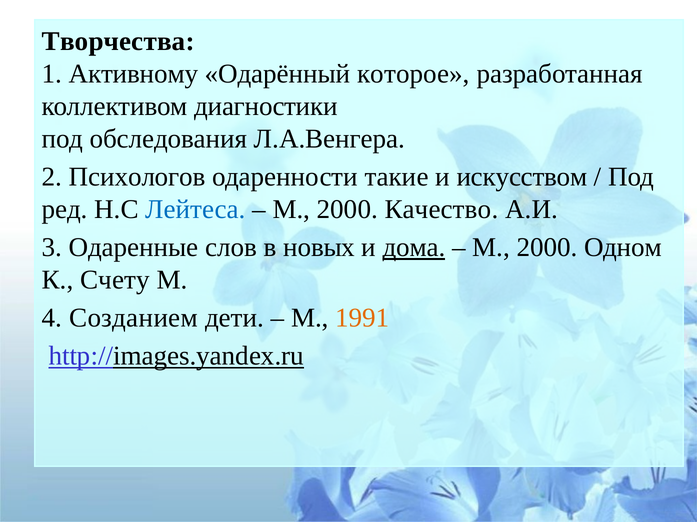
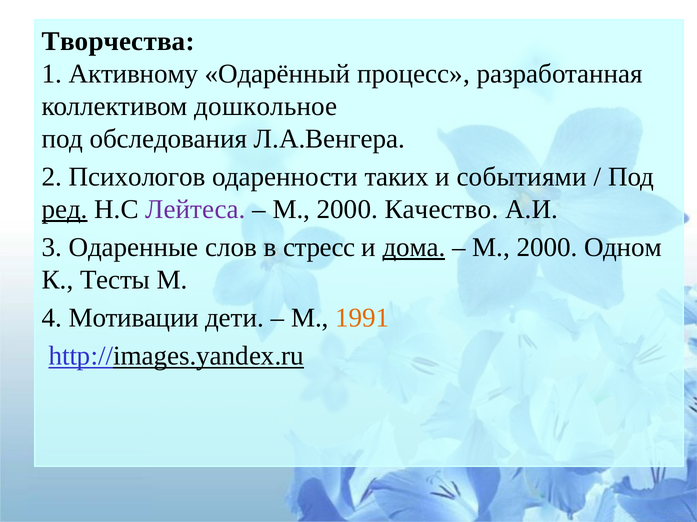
которое: которое -> процесс
диагностики: диагностики -> дошкольное
такие: такие -> таких
искусством: искусством -> событиями
ред underline: none -> present
Лейтеса colour: blue -> purple
новых: новых -> стресс
Счету: Счету -> Тесты
Созданием: Созданием -> Мотивации
